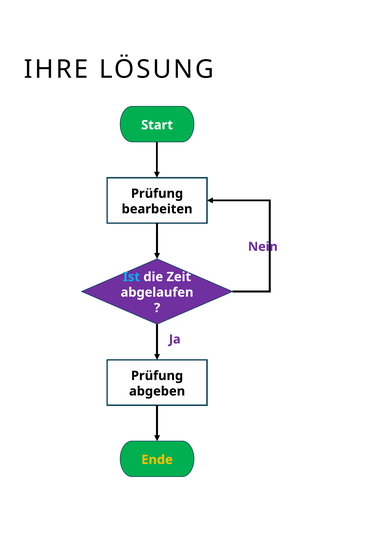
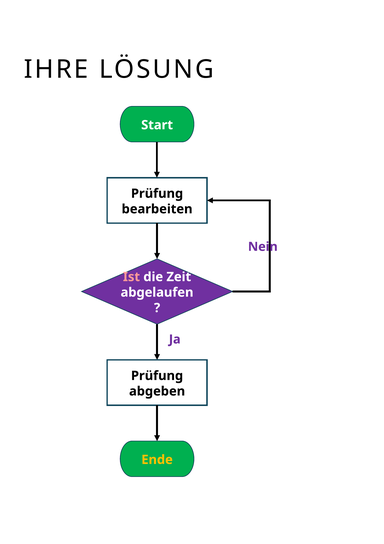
Ist colour: light blue -> pink
